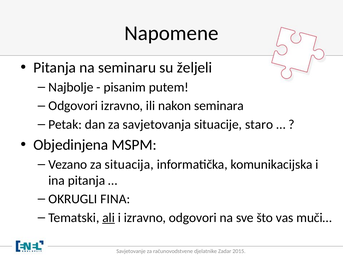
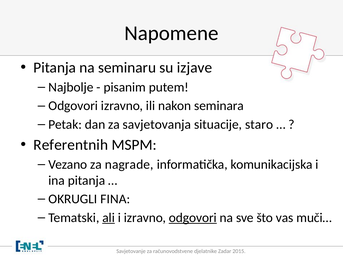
željeli: željeli -> izjave
Objedinjena: Objedinjena -> Referentnih
situacija: situacija -> nagrade
odgovori at (193, 218) underline: none -> present
